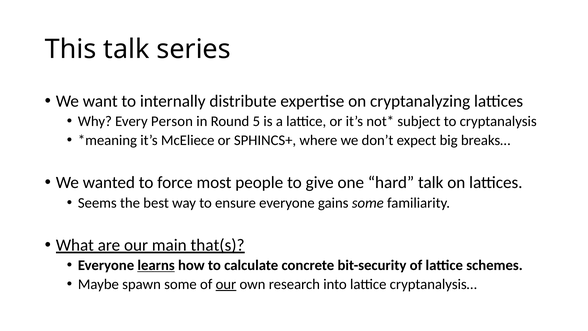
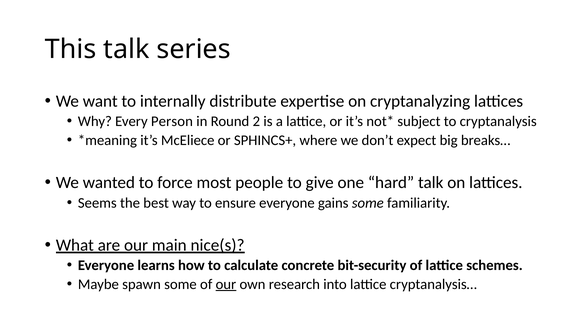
5: 5 -> 2
that(s: that(s -> nice(s
learns underline: present -> none
